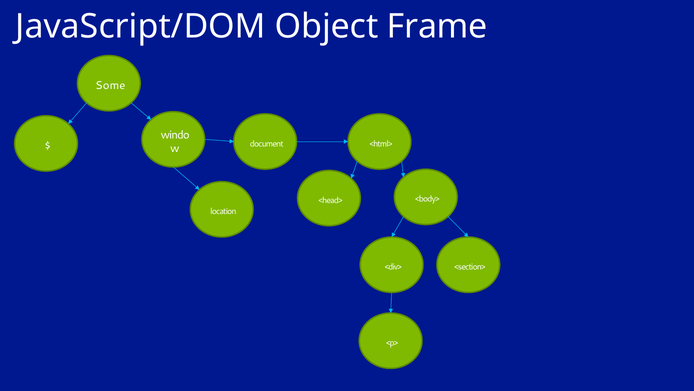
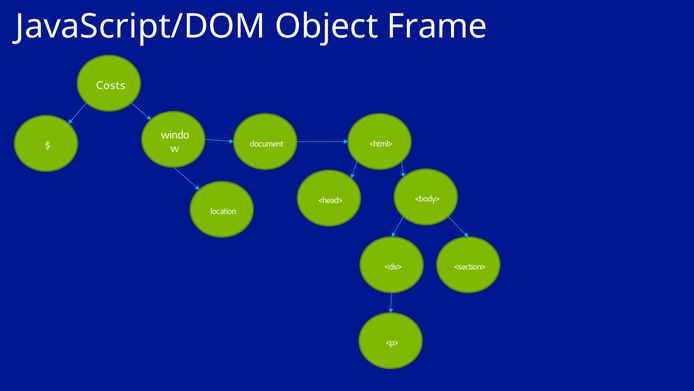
Some: Some -> Costs
